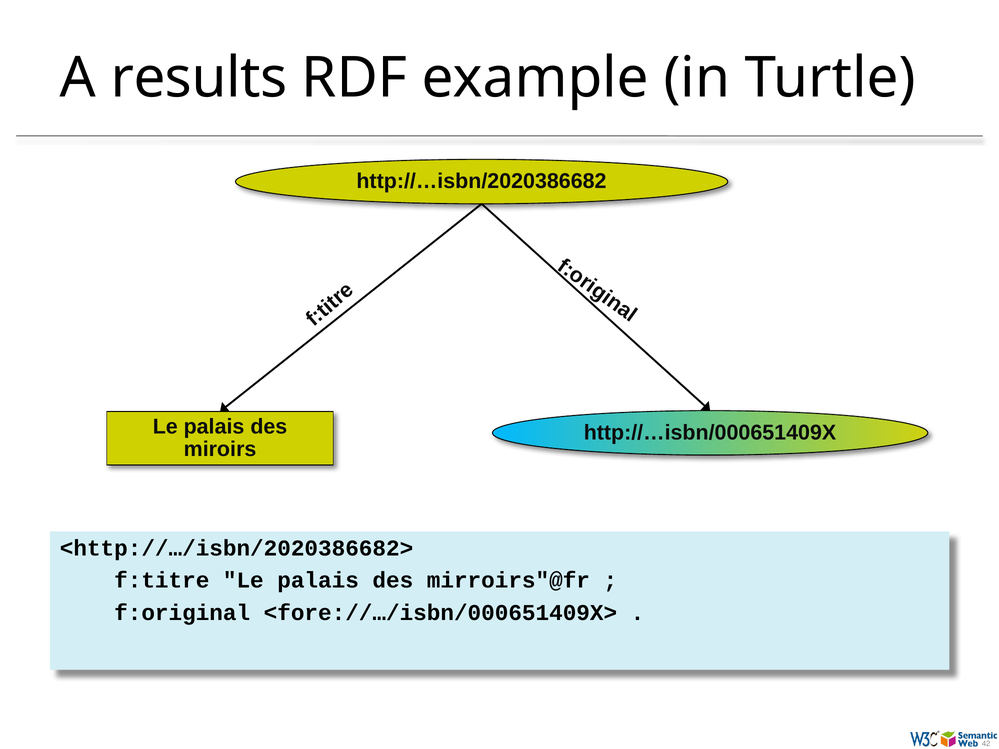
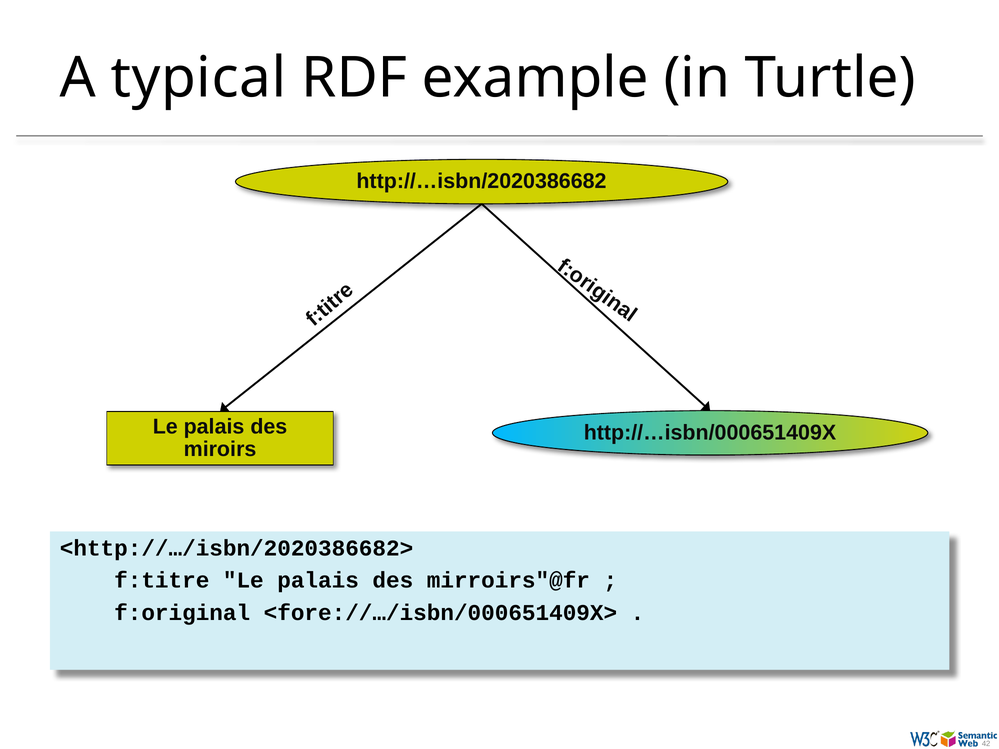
results: results -> typical
